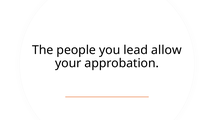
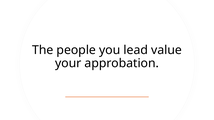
allow: allow -> value
